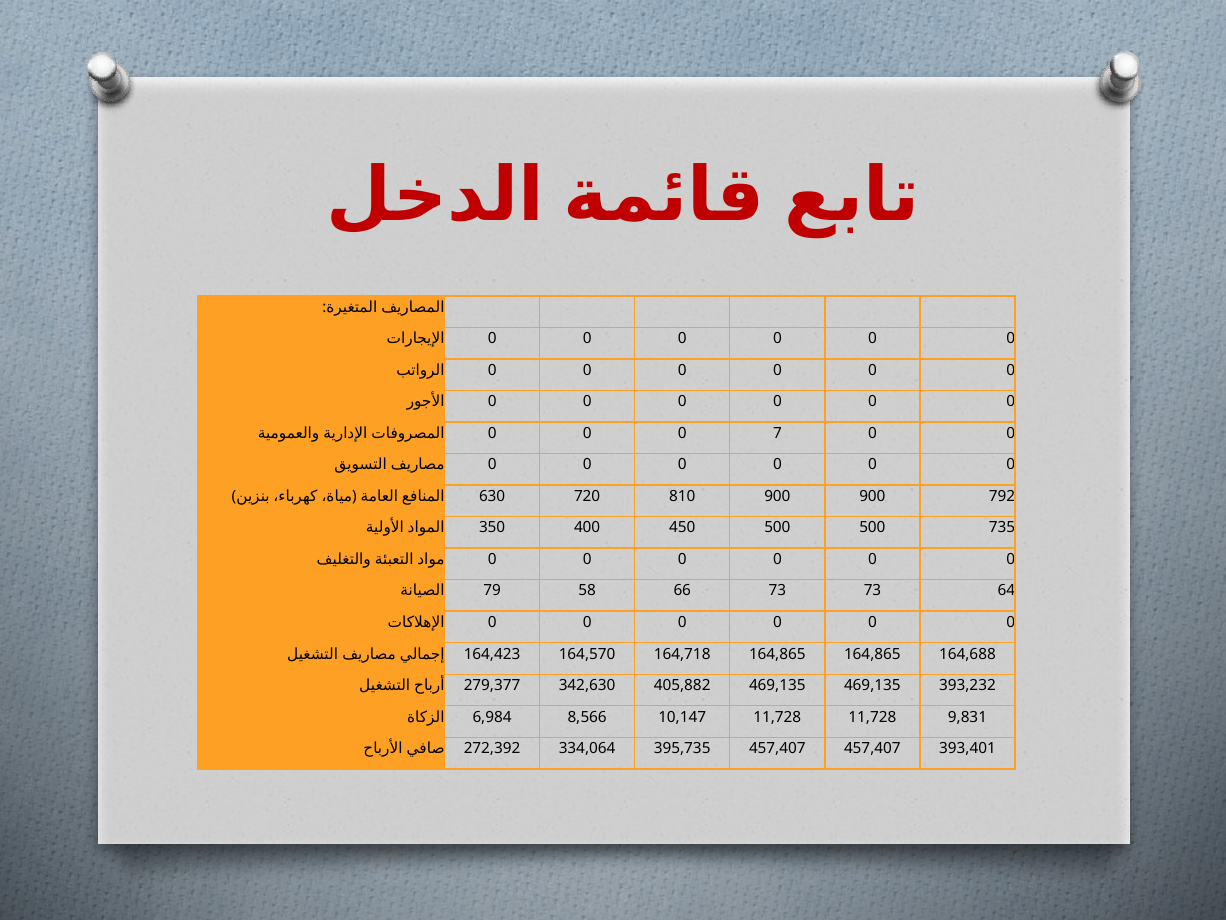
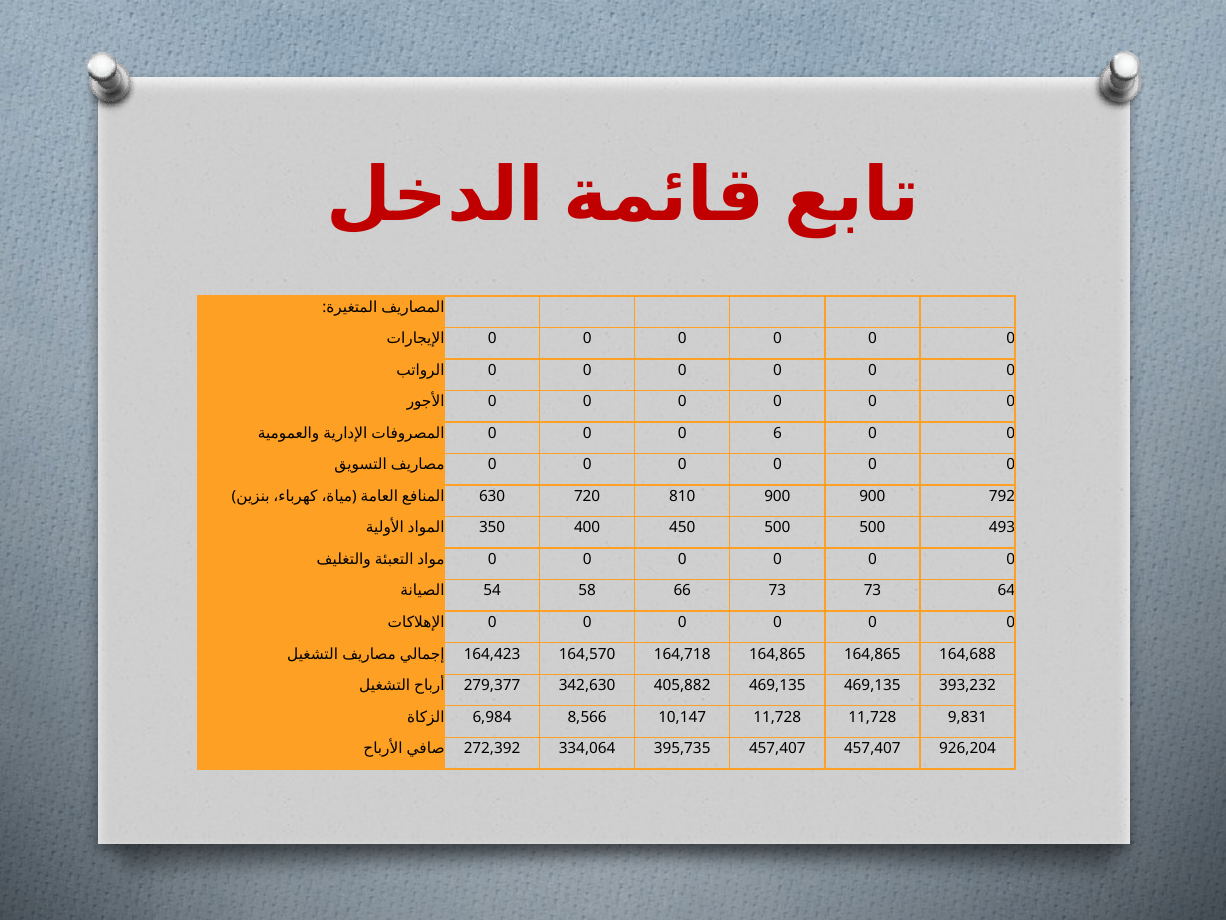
7: 7 -> 6
735: 735 -> 493
79: 79 -> 54
393,401: 393,401 -> 926,204
